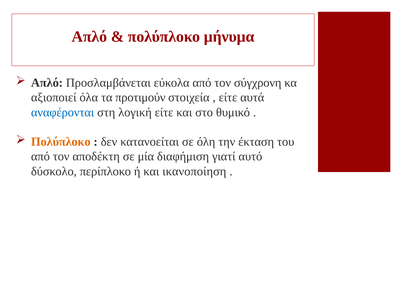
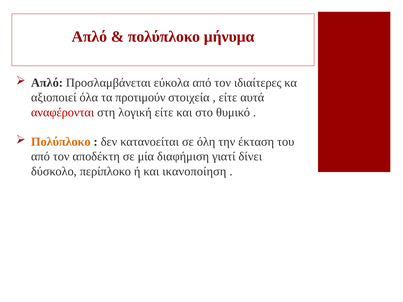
σύγχρονη: σύγχρονη -> ιδιαίτερες
αναφέρονται colour: blue -> red
αυτό: αυτό -> δίνει
